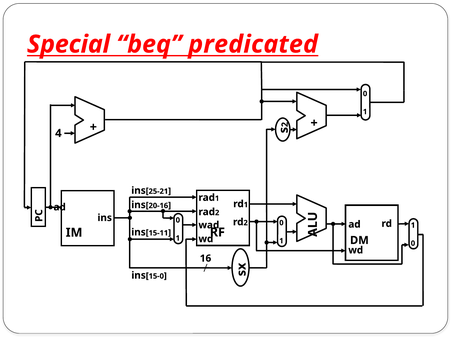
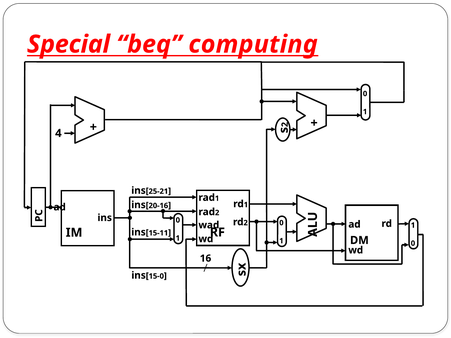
predicated: predicated -> computing
